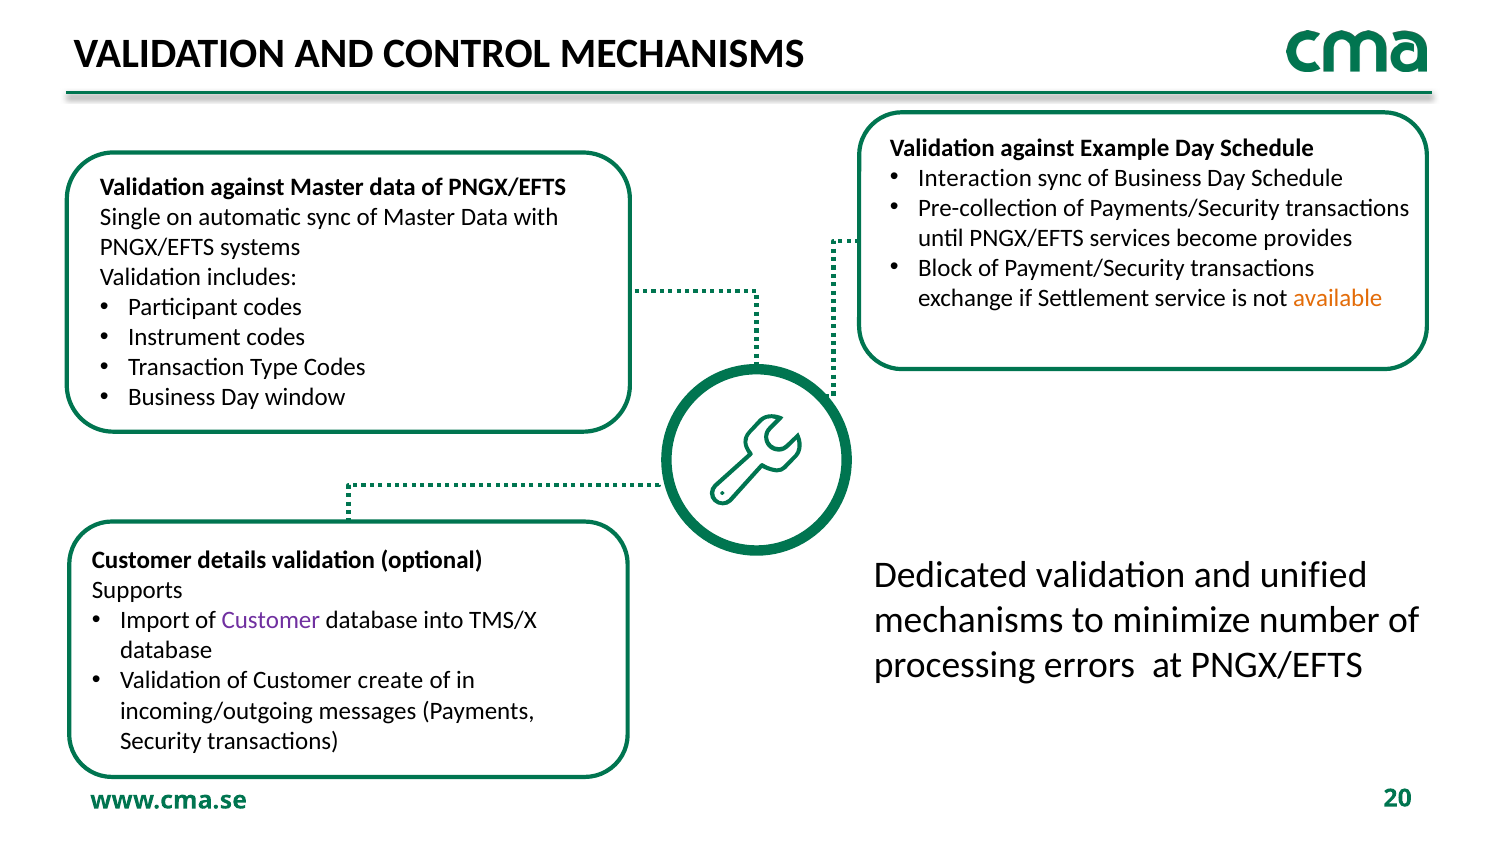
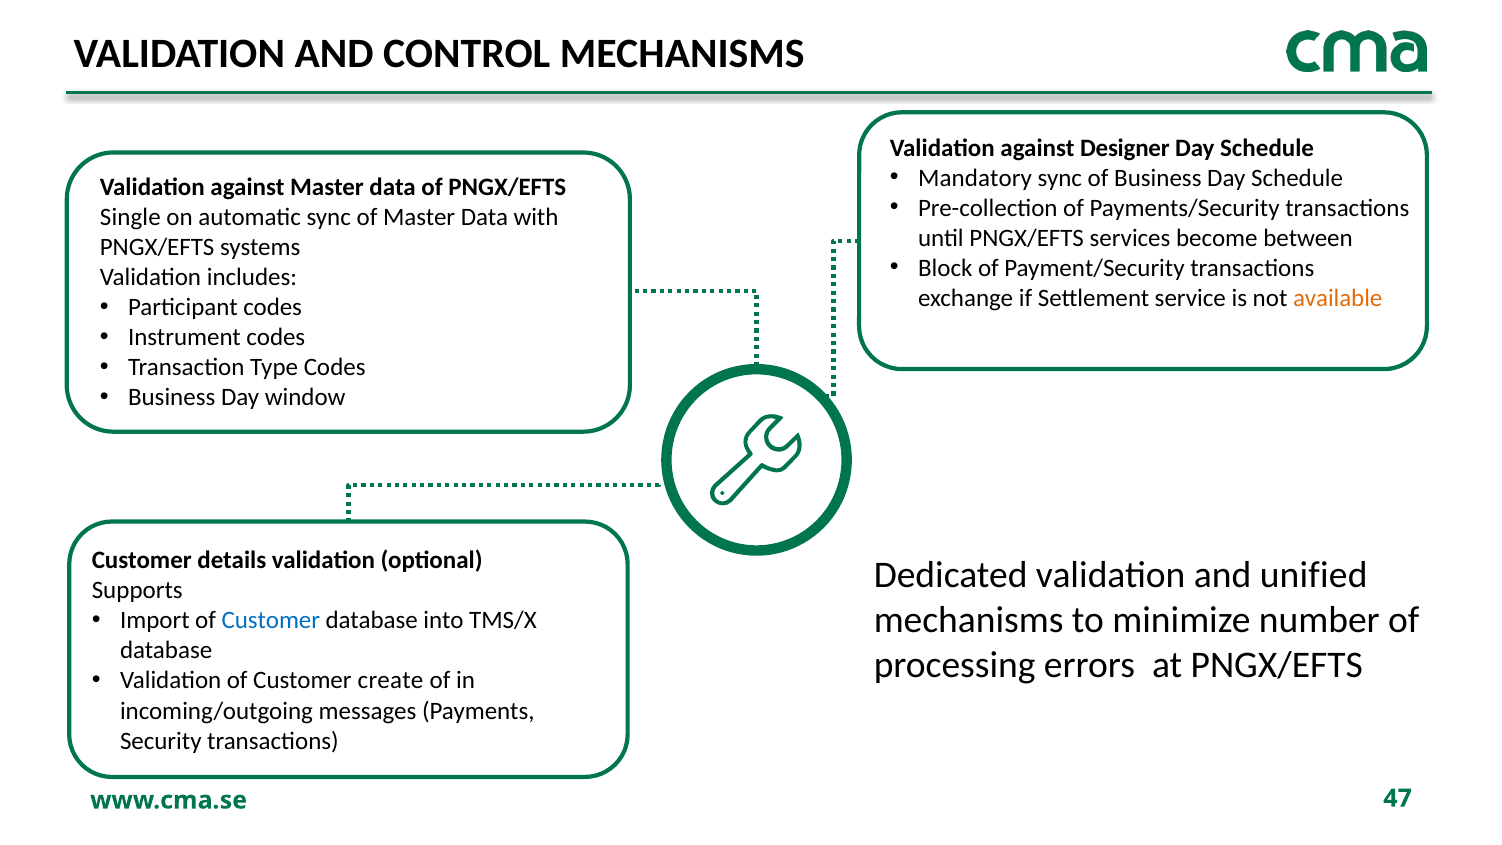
Example: Example -> Designer
Interaction: Interaction -> Mandatory
provides: provides -> between
Customer at (271, 621) colour: purple -> blue
20: 20 -> 47
